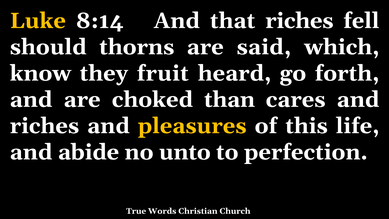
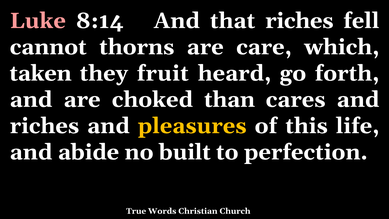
Luke colour: yellow -> pink
should: should -> cannot
said: said -> care
know: know -> taken
unto: unto -> built
